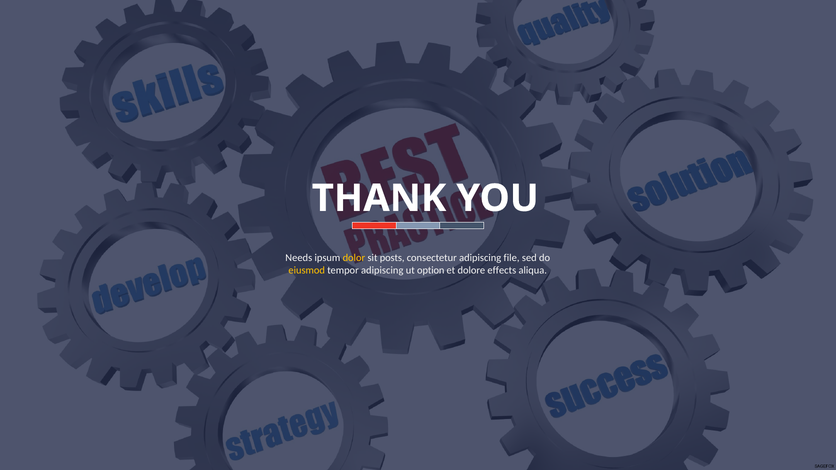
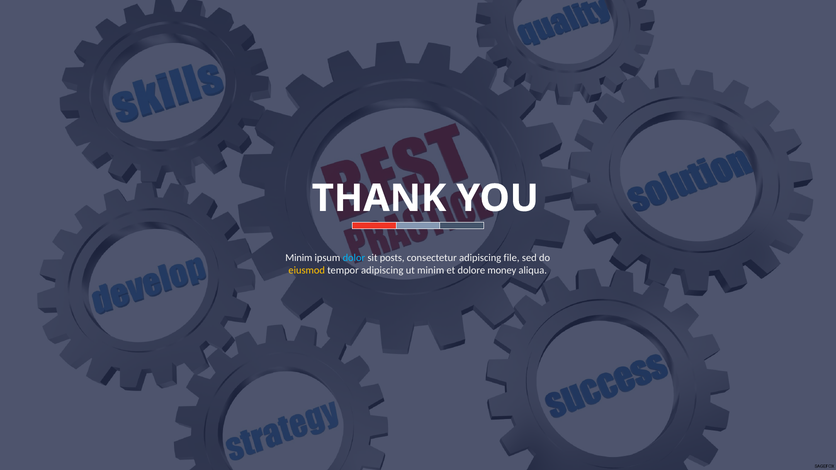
Needs at (299, 258): Needs -> Minim
dolor colour: yellow -> light blue
ut option: option -> minim
effects: effects -> money
